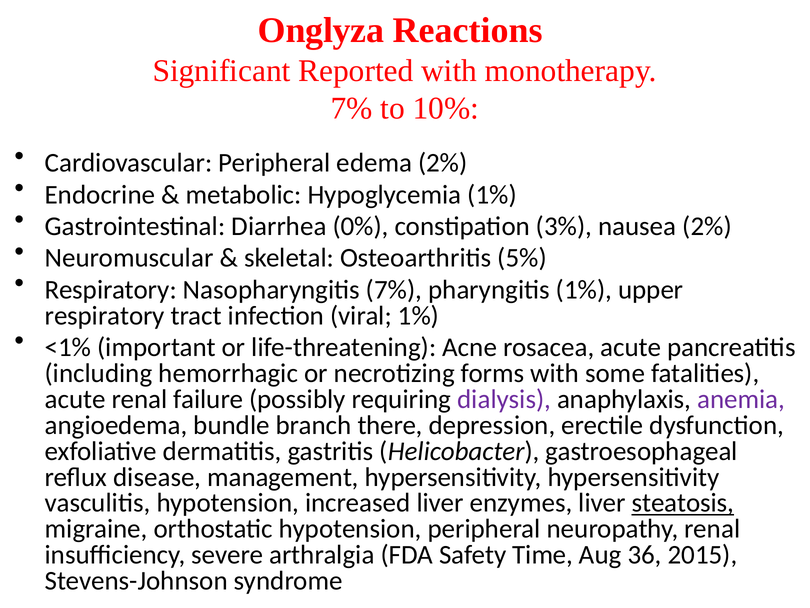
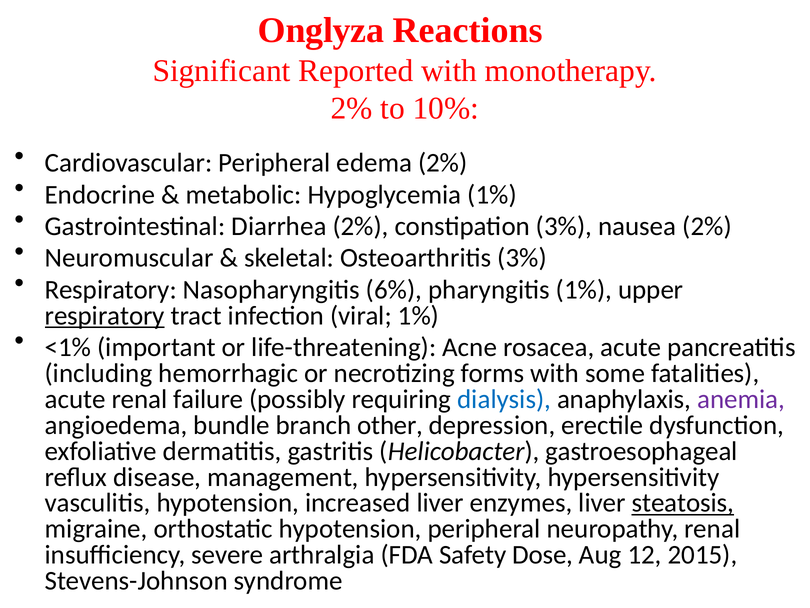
7% at (352, 108): 7% -> 2%
Diarrhea 0%: 0% -> 2%
Osteoarthritis 5%: 5% -> 3%
Nasopharyngitis 7%: 7% -> 6%
respiratory at (105, 315) underline: none -> present
dialysis colour: purple -> blue
there: there -> other
Time: Time -> Dose
36: 36 -> 12
